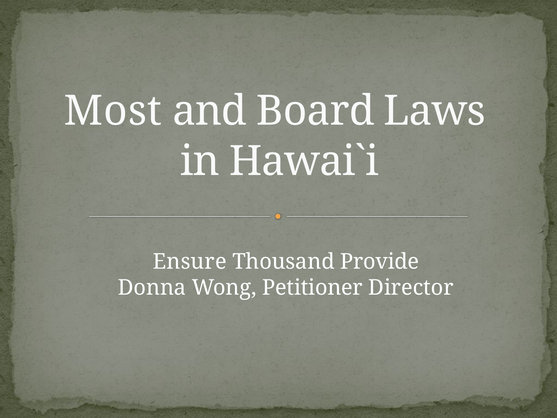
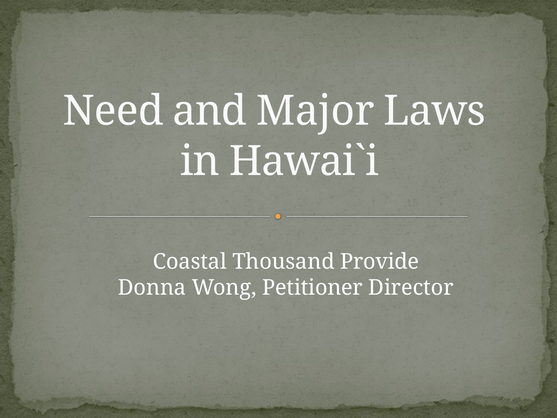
Most: Most -> Need
Board: Board -> Major
Ensure: Ensure -> Coastal
